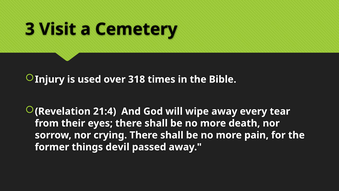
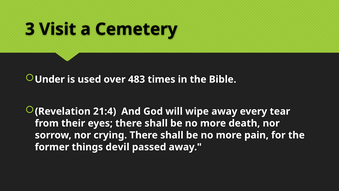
Injury: Injury -> Under
318: 318 -> 483
